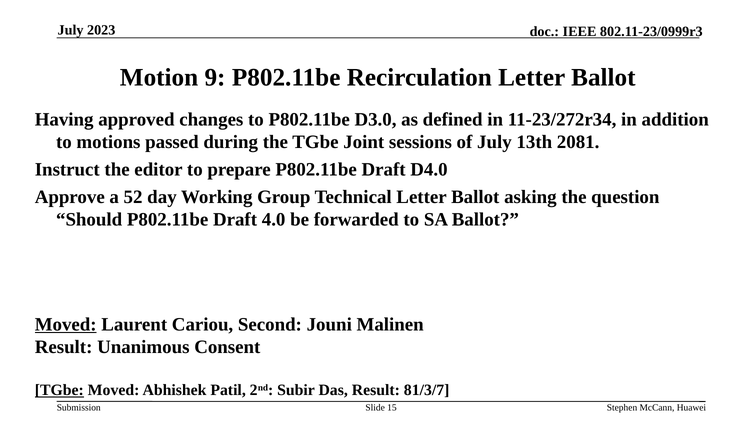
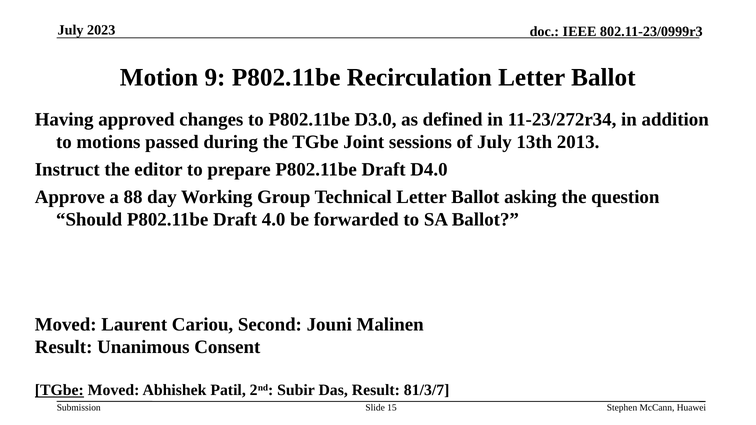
2081: 2081 -> 2013
52: 52 -> 88
Moved at (66, 325) underline: present -> none
